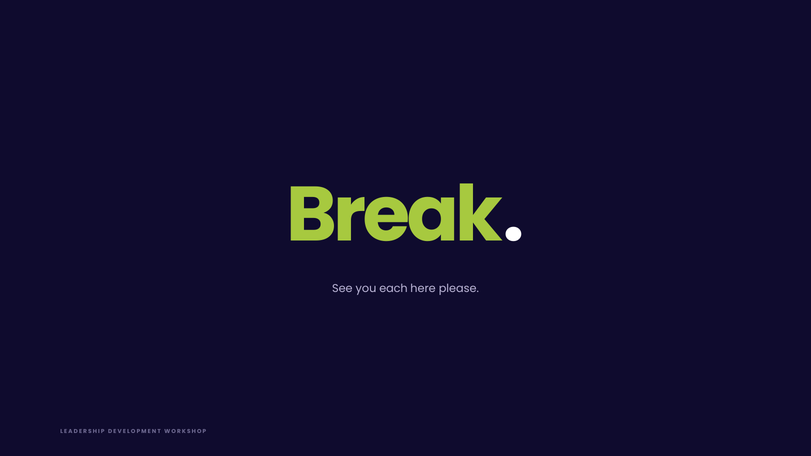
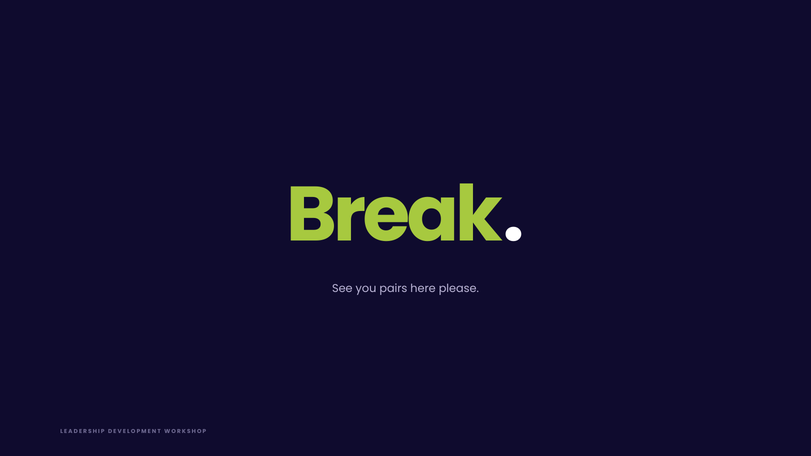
each: each -> pairs
